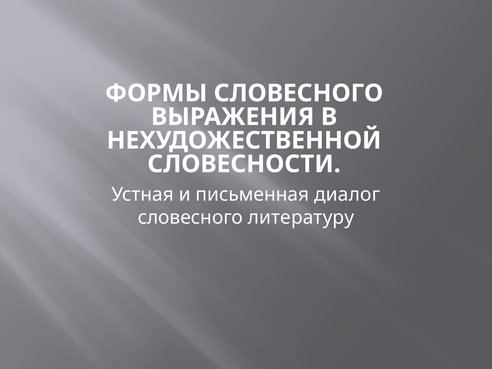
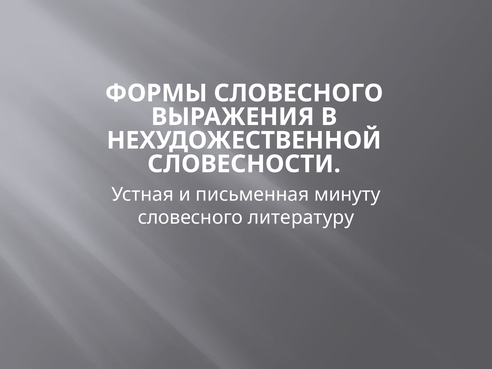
диалог: диалог -> минуту
